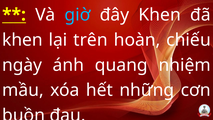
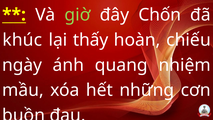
giờ colour: light blue -> light green
đây Khen: Khen -> Chốn
khen at (22, 40): khen -> khúc
trên: trên -> thấy
